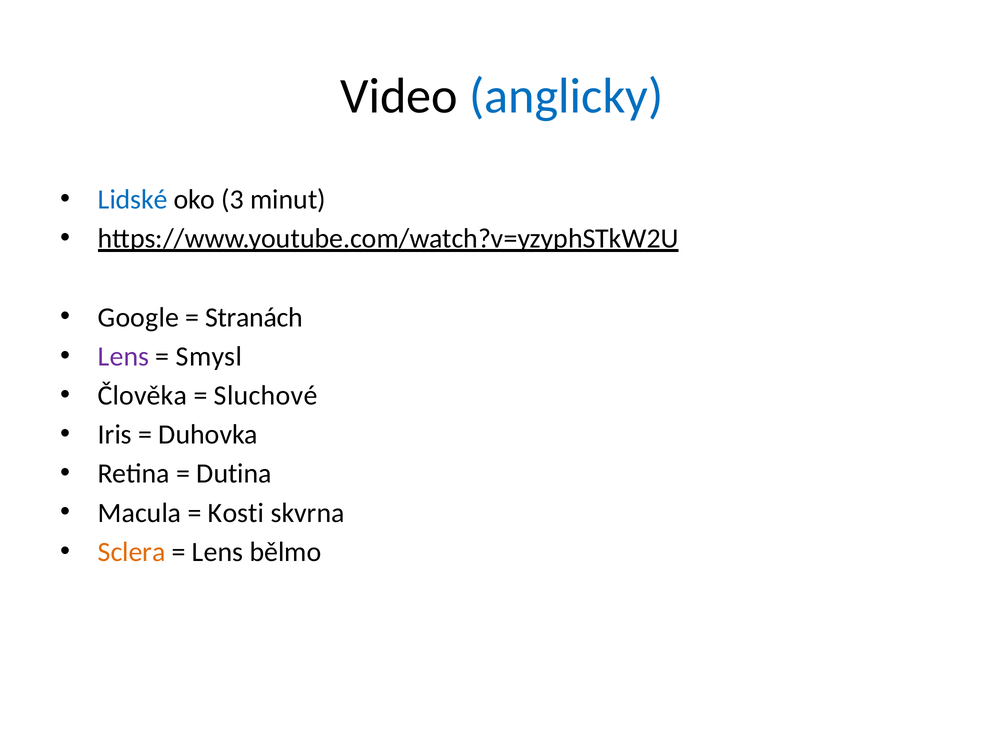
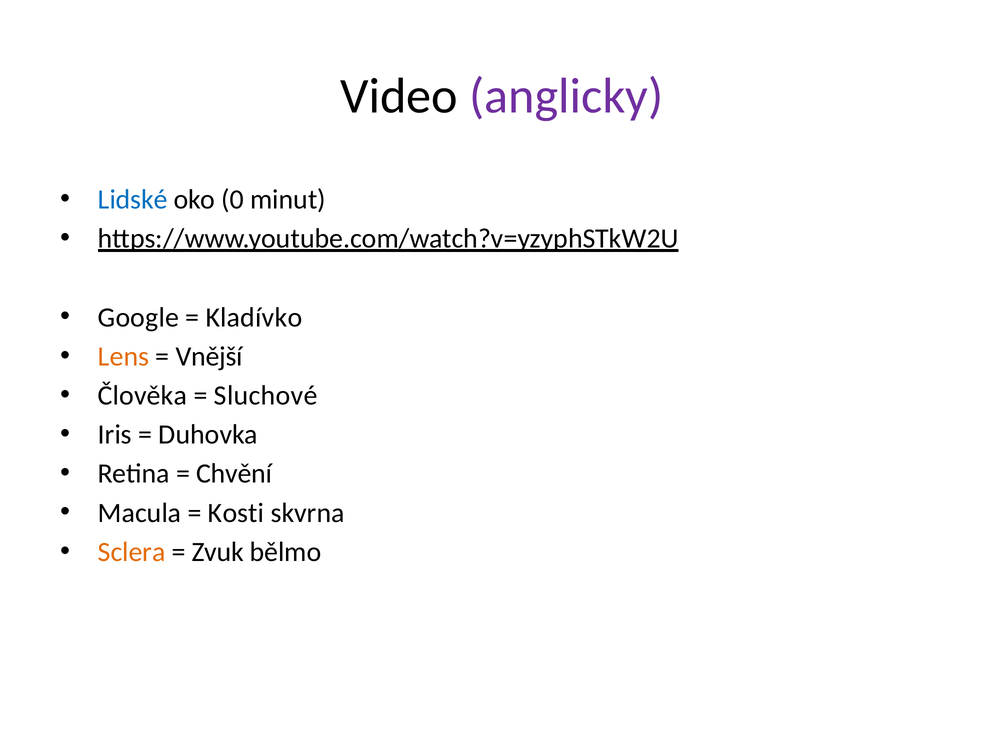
anglicky colour: blue -> purple
3: 3 -> 0
Stranách: Stranách -> Kladívko
Lens at (124, 356) colour: purple -> orange
Smysl: Smysl -> Vnější
Dutina: Dutina -> Chvění
Lens at (217, 552): Lens -> Zvuk
